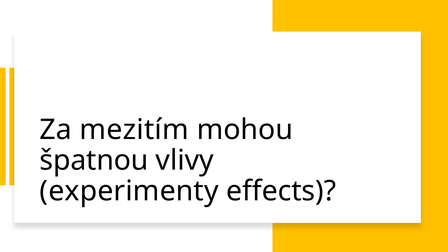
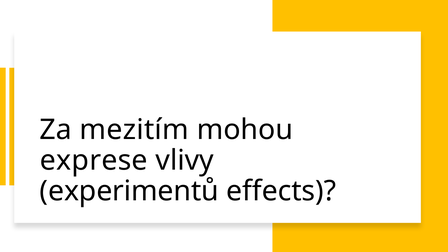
špatnou: špatnou -> exprese
experimenty: experimenty -> experimentů
